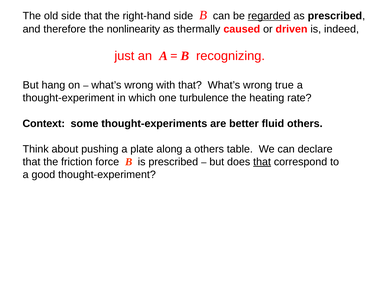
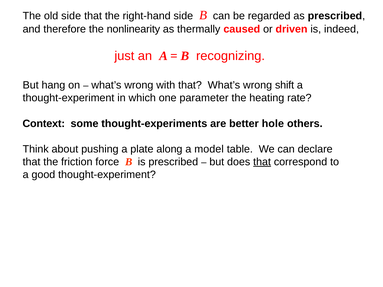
regarded underline: present -> none
true: true -> shift
turbulence: turbulence -> parameter
fluid: fluid -> hole
a others: others -> model
